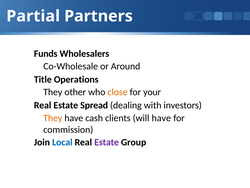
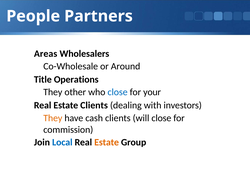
Partial: Partial -> People
Funds: Funds -> Areas
close at (118, 92) colour: orange -> blue
Estate Spread: Spread -> Clients
will have: have -> close
Estate at (107, 142) colour: purple -> orange
